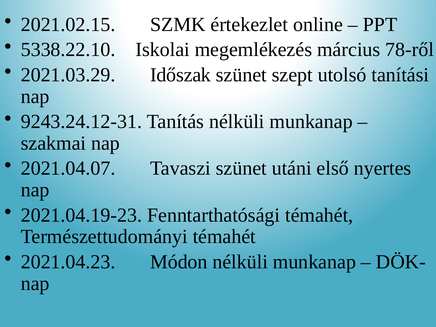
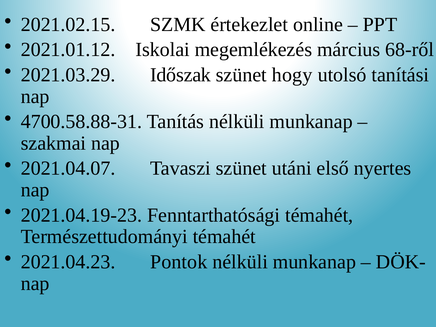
5338.22.10: 5338.22.10 -> 2021.01.12
78-ről: 78-ről -> 68-ről
szept: szept -> hogy
9243.24.12-31: 9243.24.12-31 -> 4700.58.88-31
Módon: Módon -> Pontok
